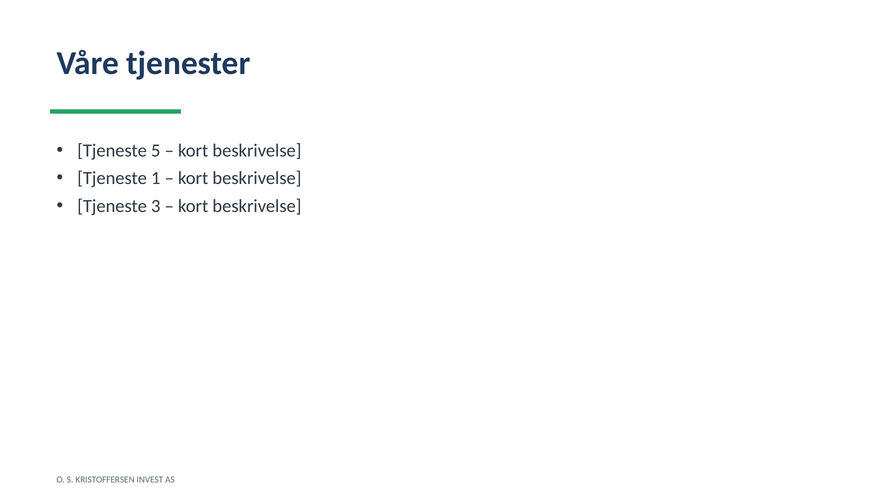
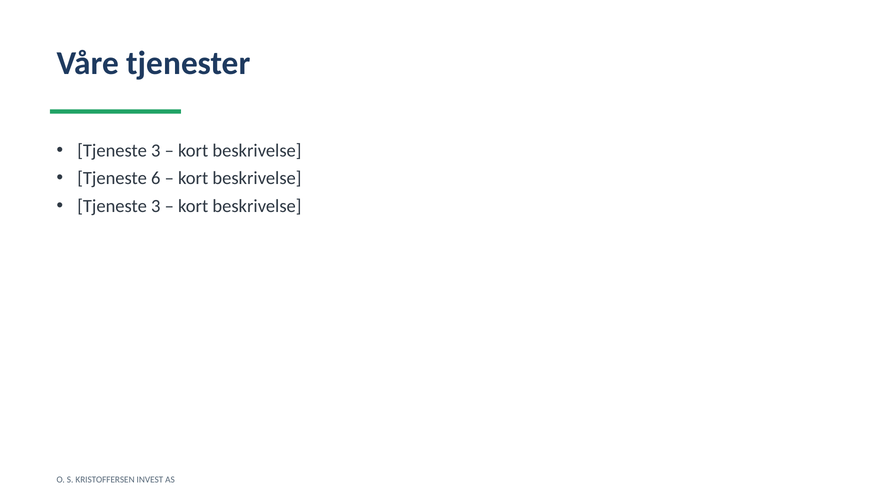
5 at (156, 150): 5 -> 3
1: 1 -> 6
